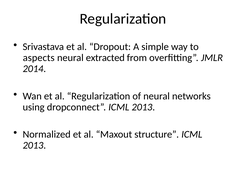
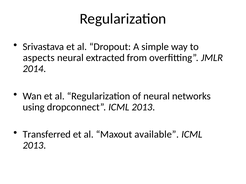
Normalized: Normalized -> Transferred
structure: structure -> available
